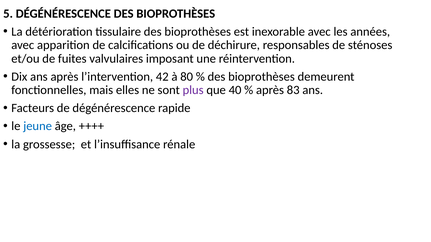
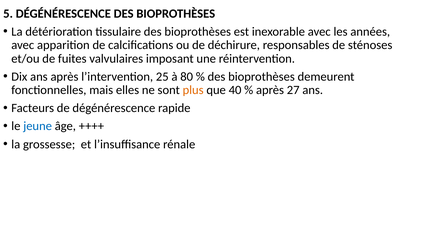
42: 42 -> 25
plus colour: purple -> orange
83: 83 -> 27
